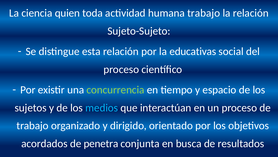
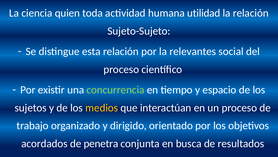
humana trabajo: trabajo -> utilidad
educativas: educativas -> relevantes
medios colour: light blue -> yellow
